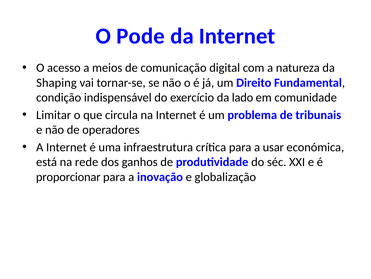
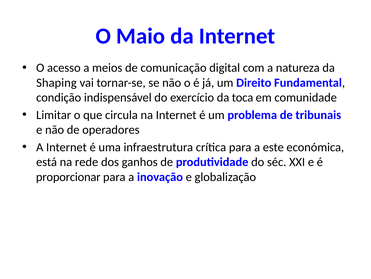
Pode: Pode -> Maio
lado: lado -> toca
usar: usar -> este
